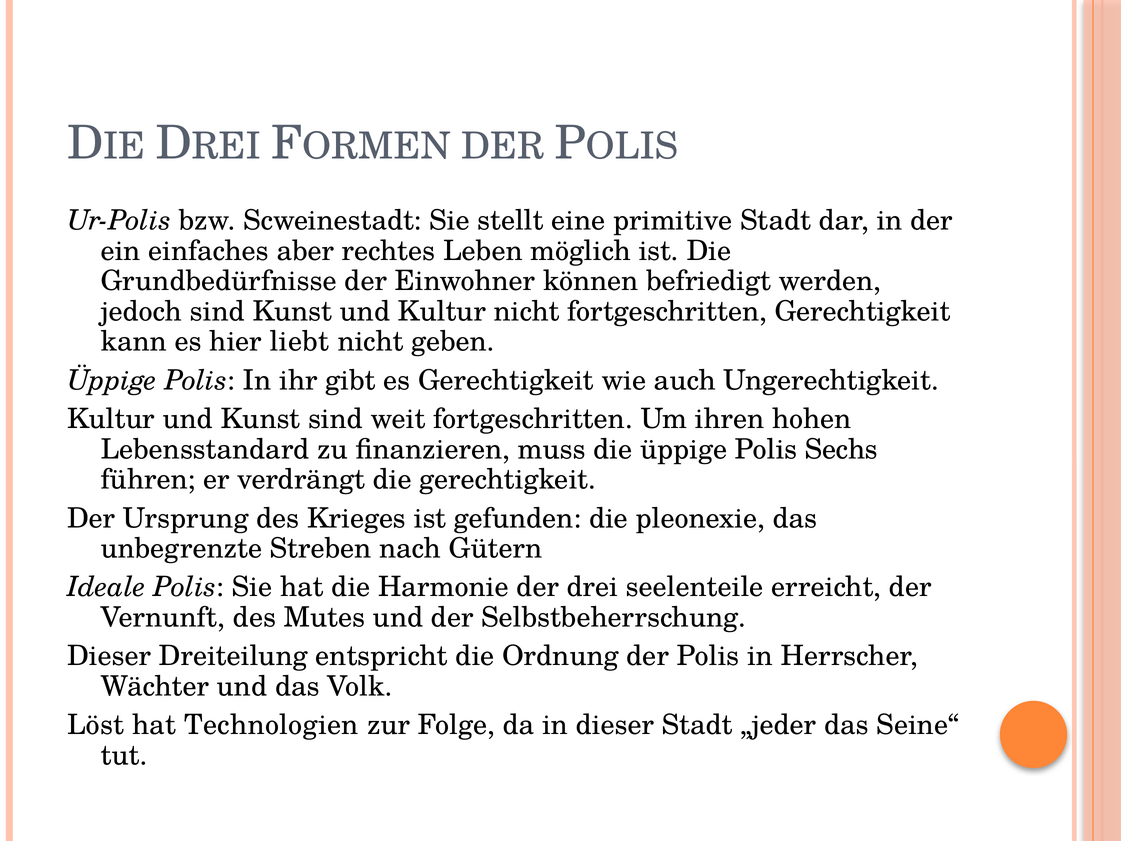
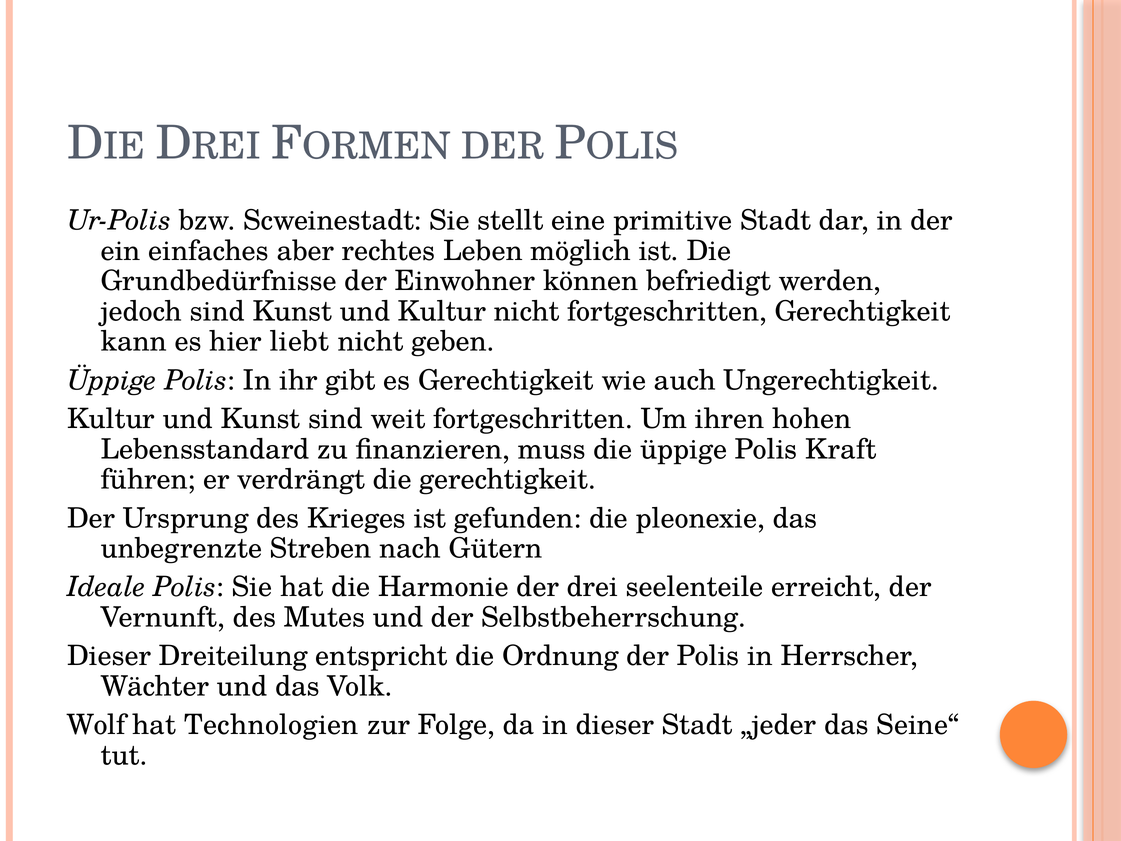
Sechs: Sechs -> Kraft
Löst: Löst -> Wolf
